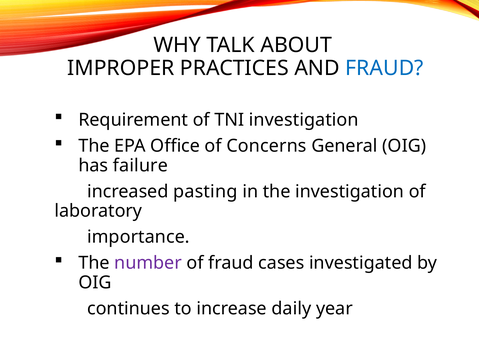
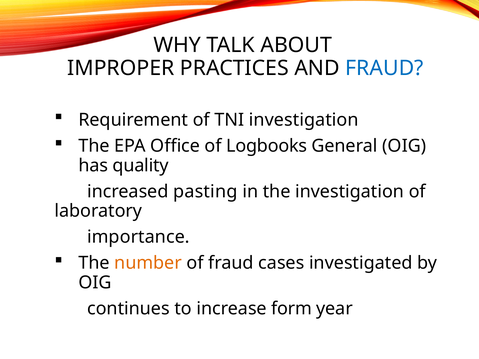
Concerns: Concerns -> Logbooks
failure: failure -> quality
number colour: purple -> orange
daily: daily -> form
